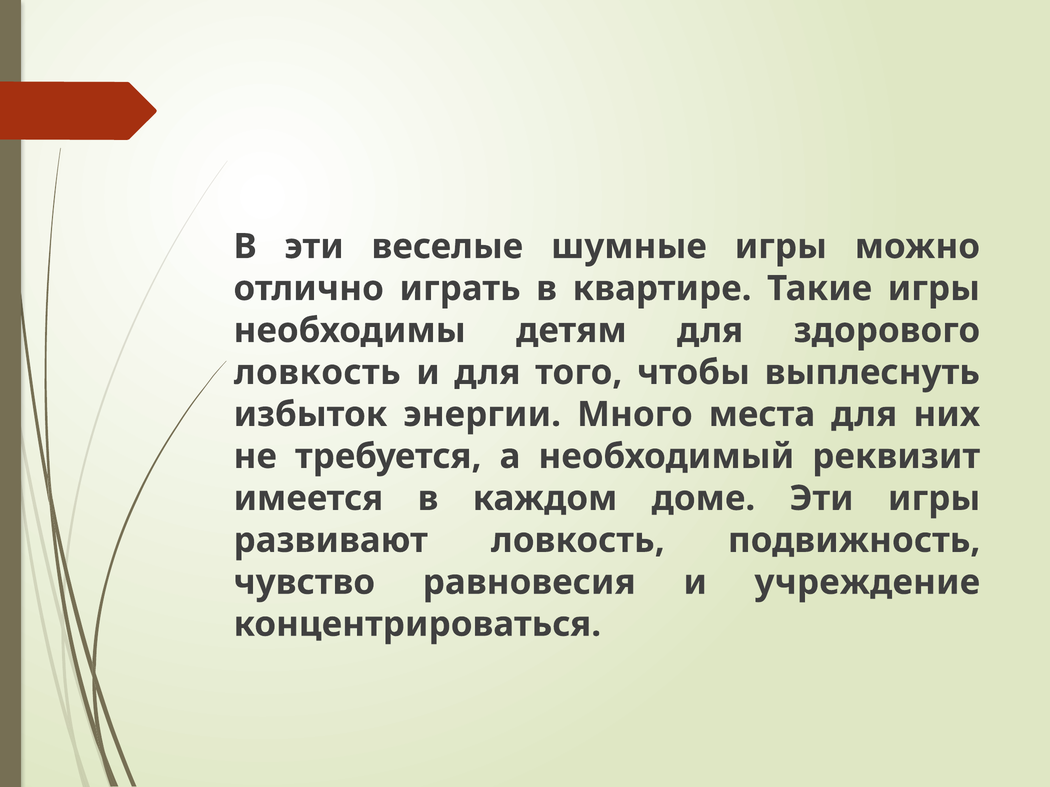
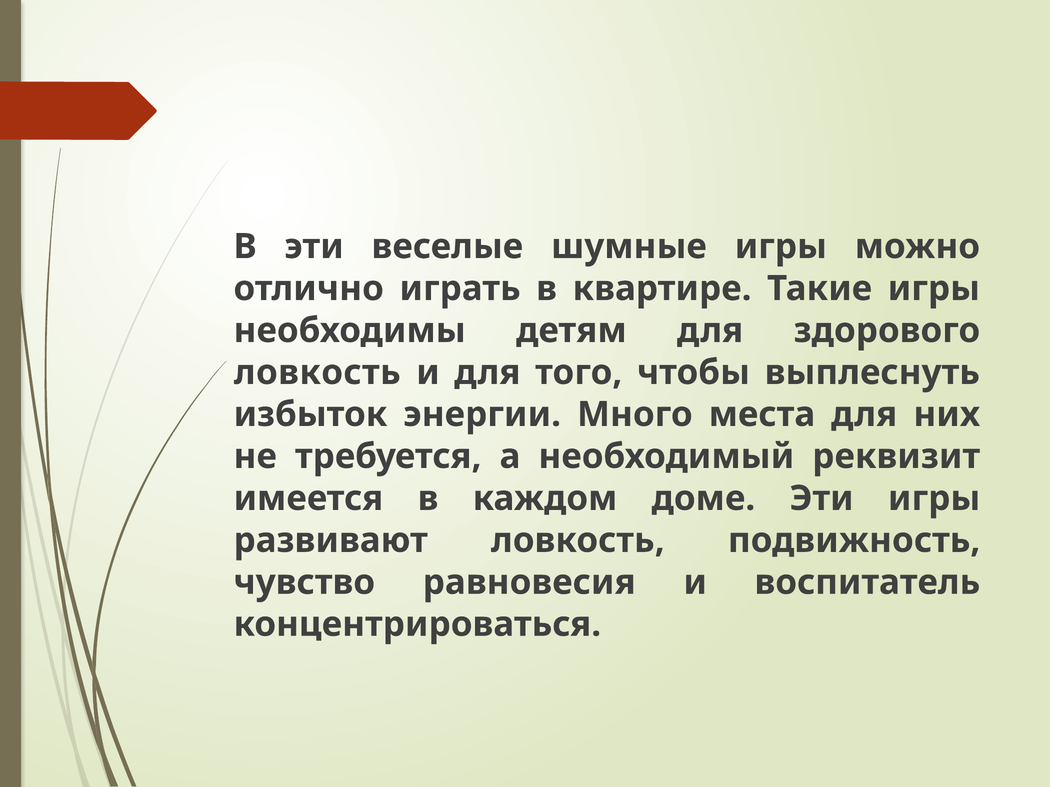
учреждение: учреждение -> воспитатель
